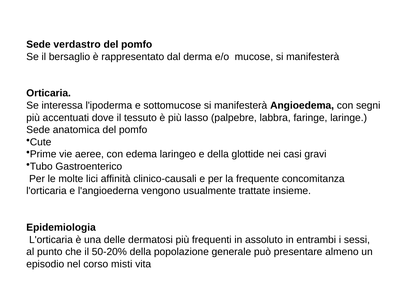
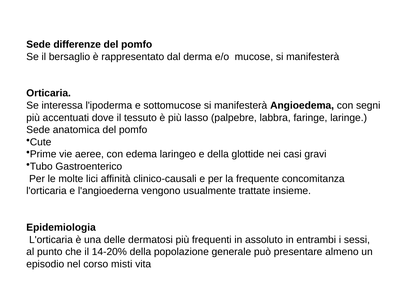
verdastro: verdastro -> differenze
50-20%: 50-20% -> 14-20%
